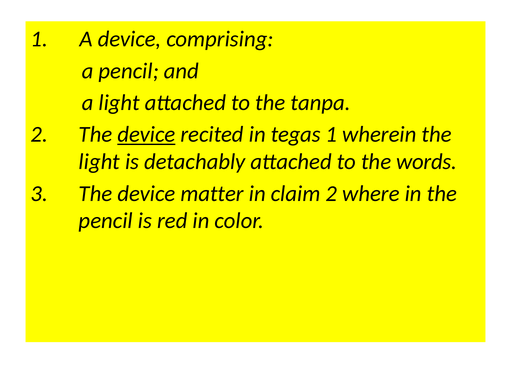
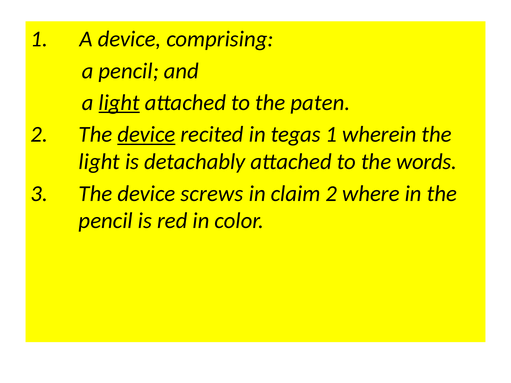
light at (119, 103) underline: none -> present
tanpa: tanpa -> paten
matter: matter -> screws
